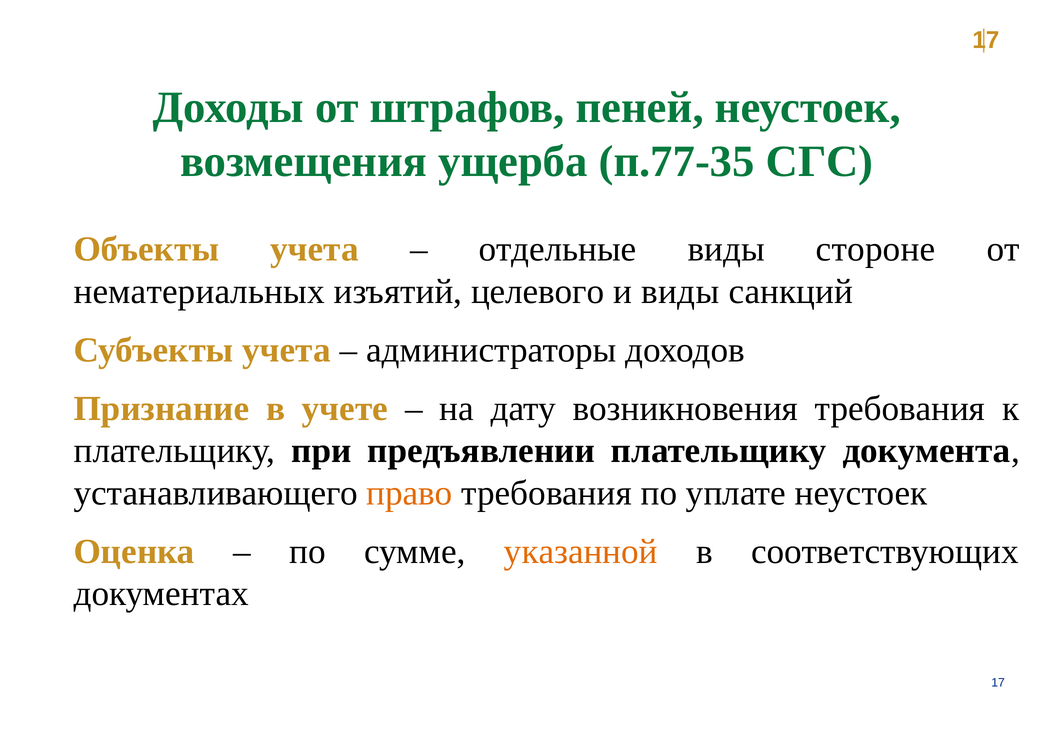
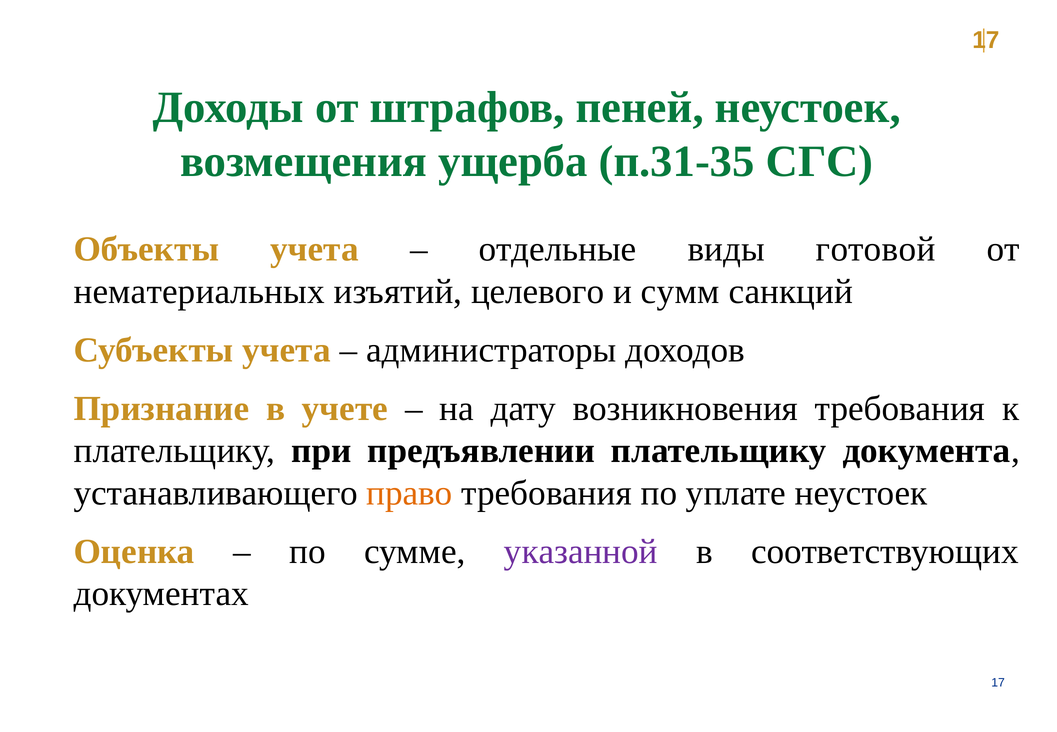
п.77-35: п.77-35 -> п.31-35
стороне: стороне -> готовой
и виды: виды -> сумм
указанной colour: orange -> purple
